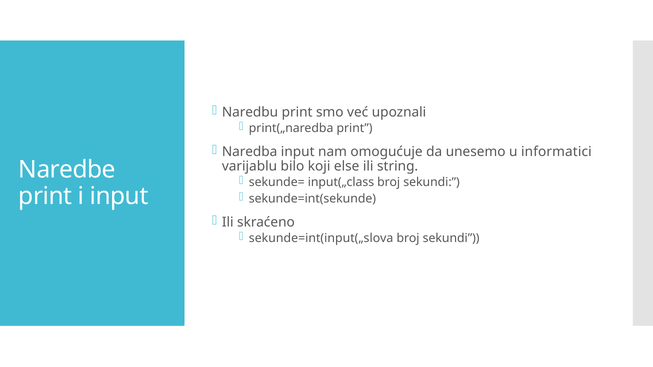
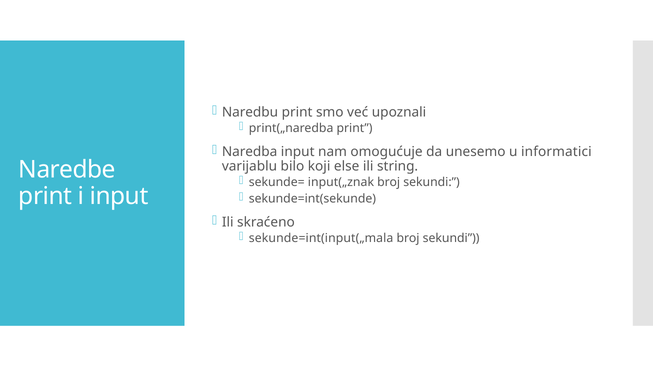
input(„class: input(„class -> input(„znak
sekunde=int(input(„slova: sekunde=int(input(„slova -> sekunde=int(input(„mala
